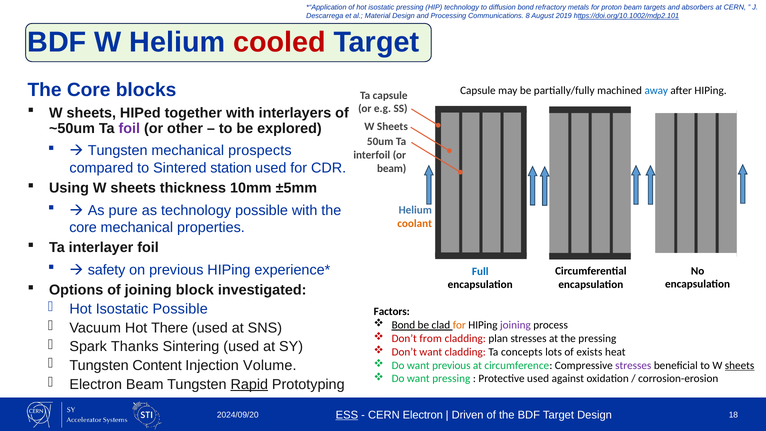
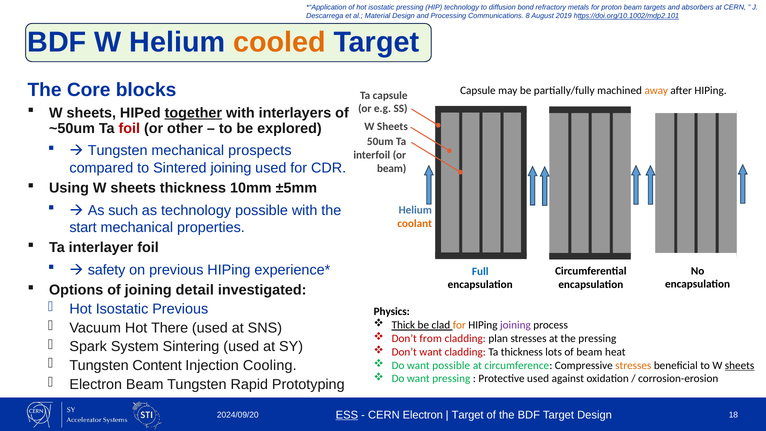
cooled colour: red -> orange
away colour: blue -> orange
together underline: none -> present
foil at (129, 128) colour: purple -> red
Sintered station: station -> joining
pure: pure -> such
core at (83, 227): core -> start
block: block -> detail
Isostatic Possible: Possible -> Previous
Factors: Factors -> Physics
Bond at (403, 325): Bond -> Thick
Thanks: Thanks -> System
Ta concepts: concepts -> thickness
of exists: exists -> beam
Volume: Volume -> Cooling
want previous: previous -> possible
stresses at (633, 365) colour: purple -> orange
Rapid underline: present -> none
Driven at (468, 415): Driven -> Target
